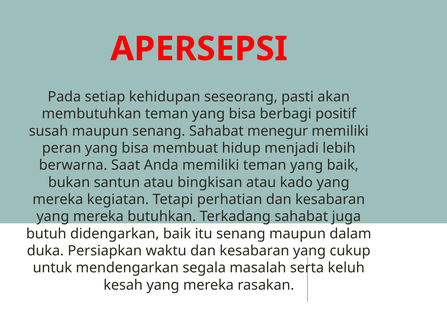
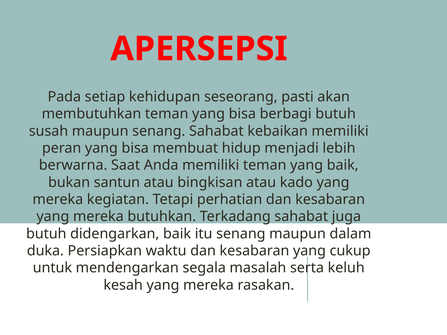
berbagi positif: positif -> butuh
menegur: menegur -> kebaikan
